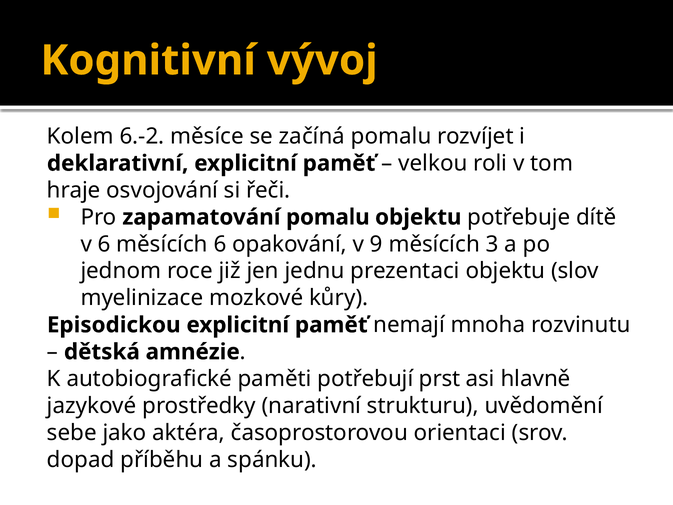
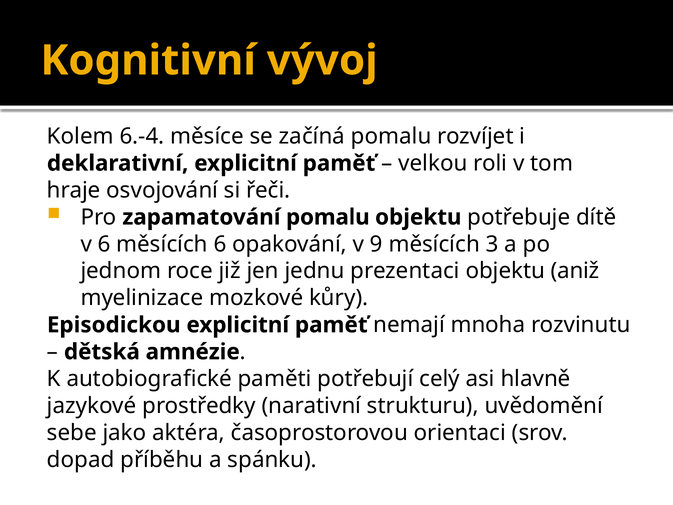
6.-2: 6.-2 -> 6.-4
slov: slov -> aniž
prst: prst -> celý
